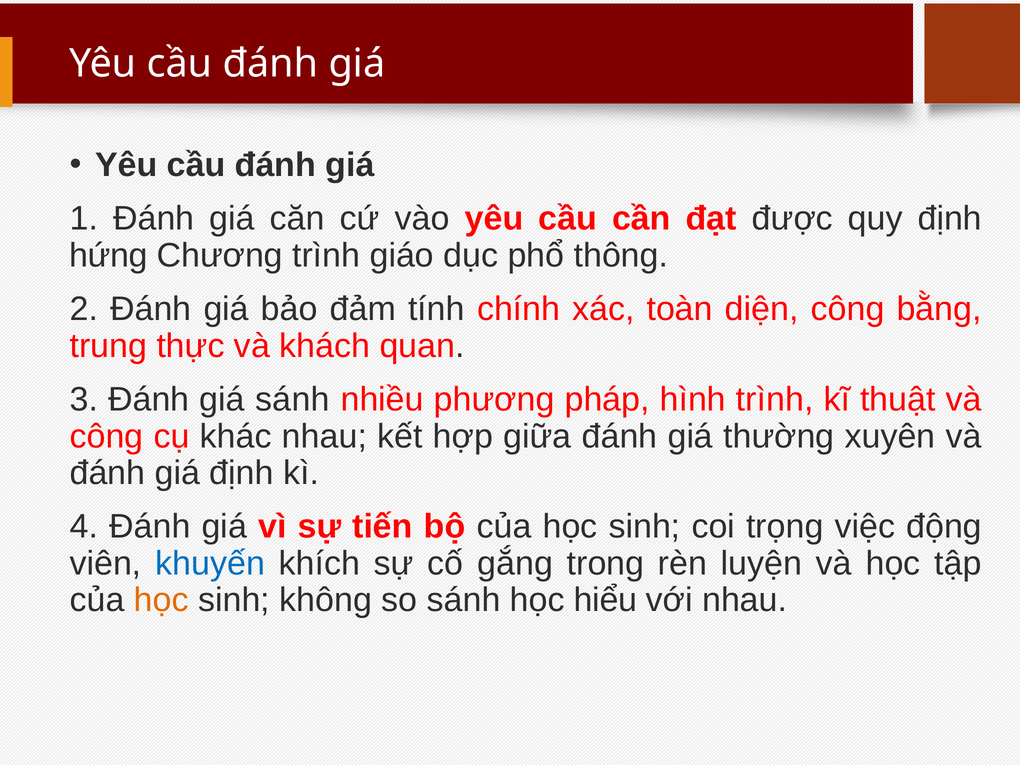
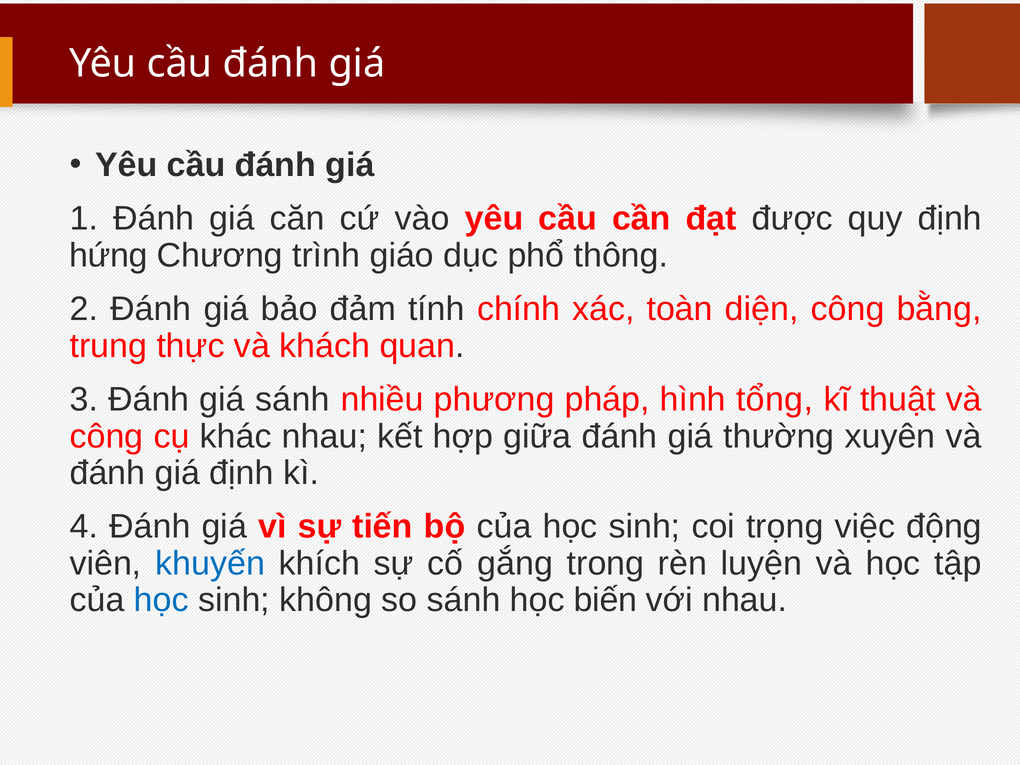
hình trình: trình -> tổng
học at (161, 600) colour: orange -> blue
hiểu: hiểu -> biến
